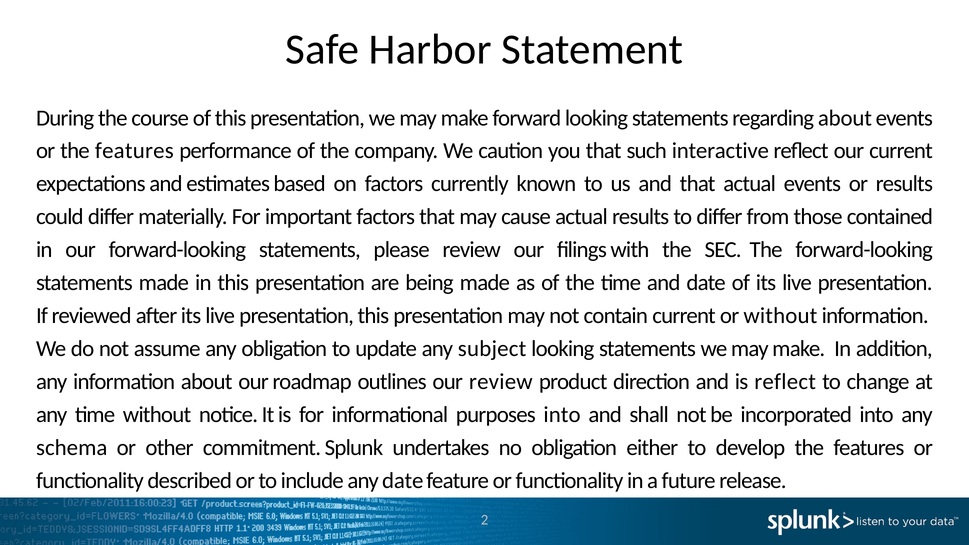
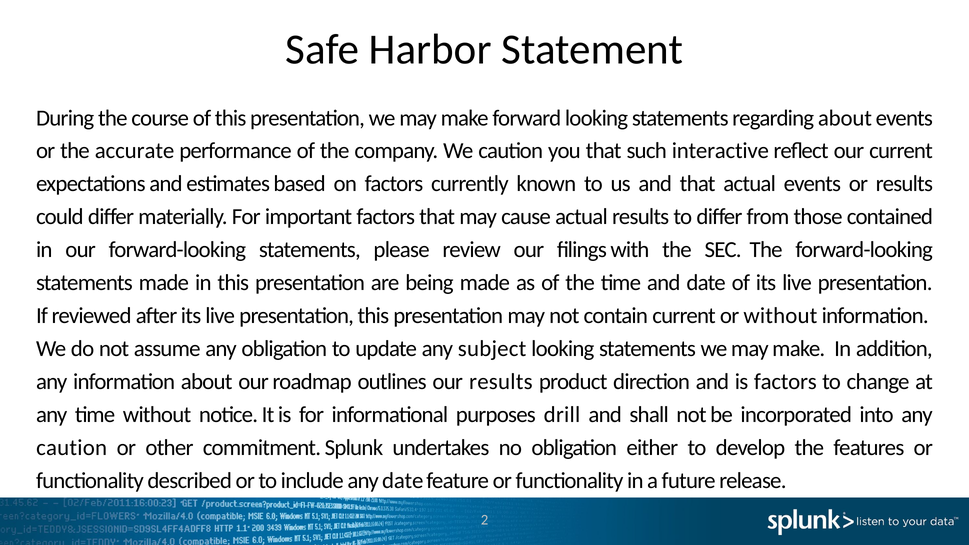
or the features: features -> accurate
our review: review -> results
is reflect: reflect -> factors
purposes into: into -> drill
schema at (72, 448): schema -> caution
